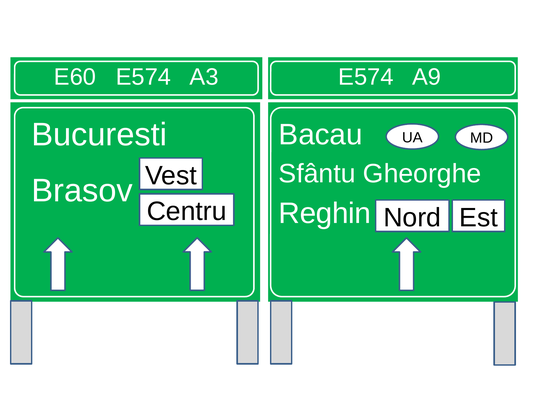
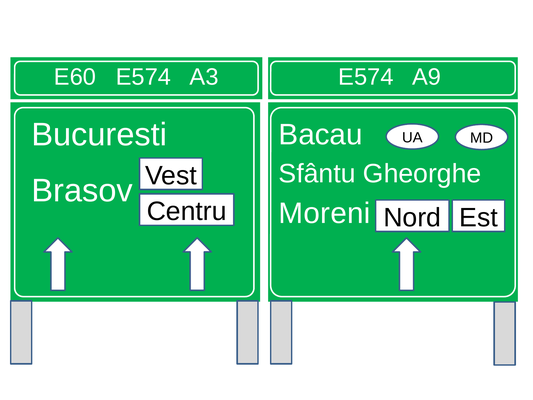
Reghin: Reghin -> Moreni
